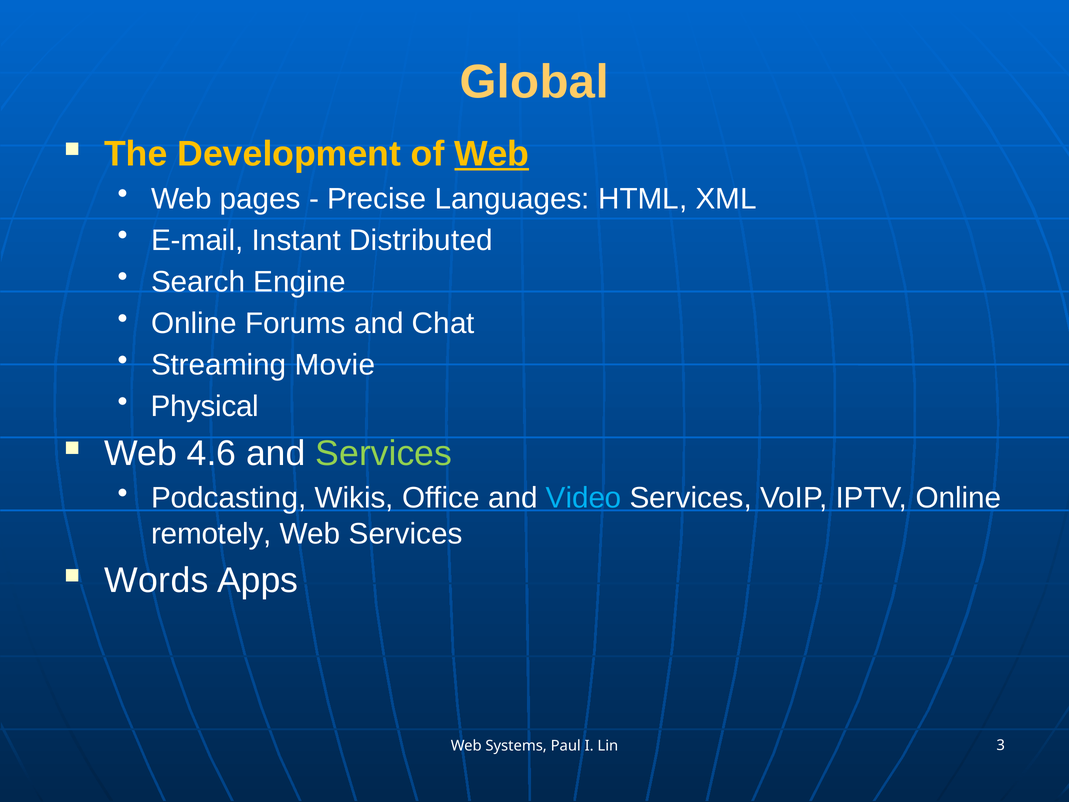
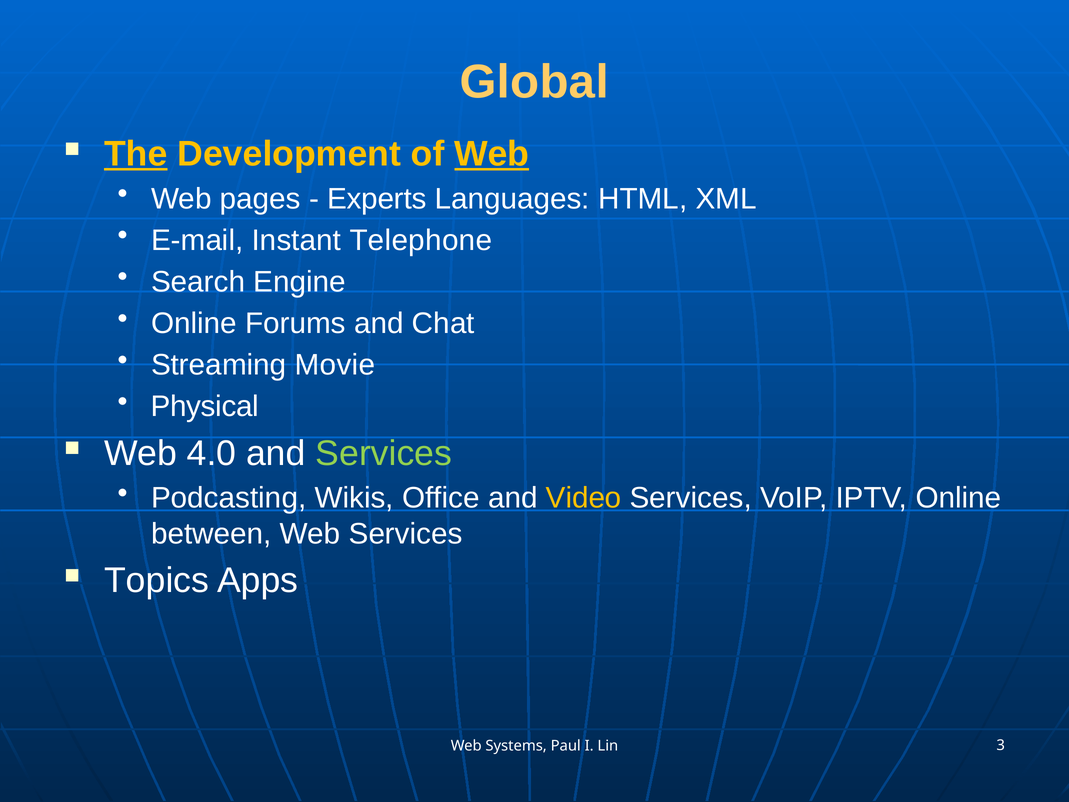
The underline: none -> present
Precise: Precise -> Experts
Distributed: Distributed -> Telephone
4.6: 4.6 -> 4.0
Video colour: light blue -> yellow
remotely: remotely -> between
Words: Words -> Topics
